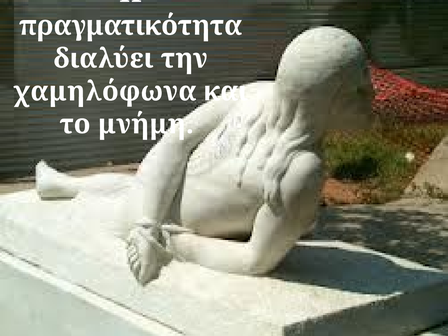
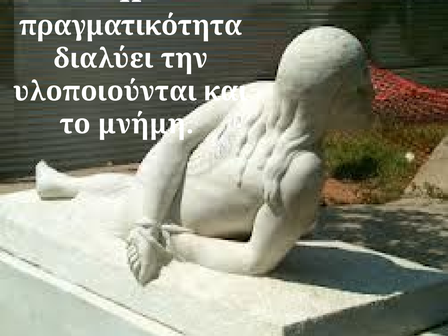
χαμηλόφωνα: χαμηλόφωνα -> υλοποιούνται
